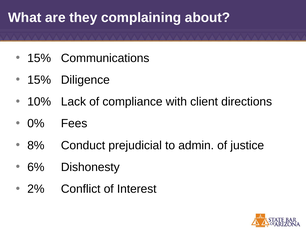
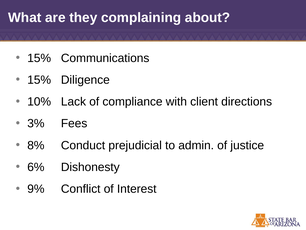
0%: 0% -> 3%
2%: 2% -> 9%
